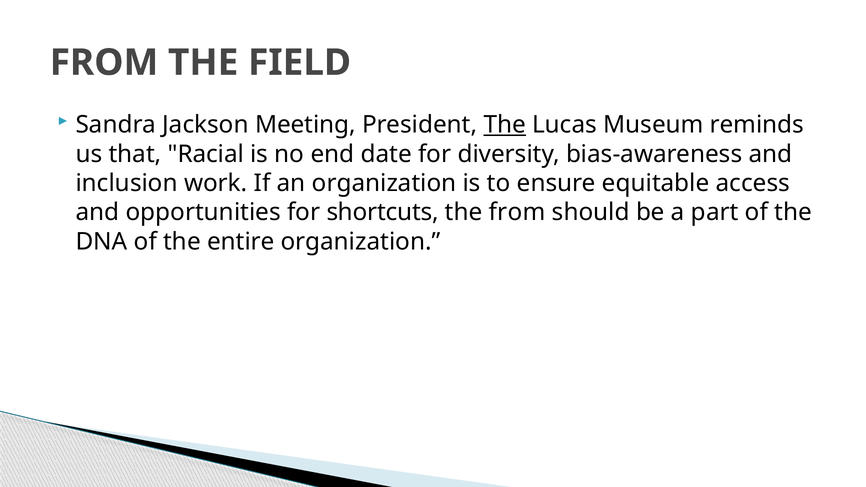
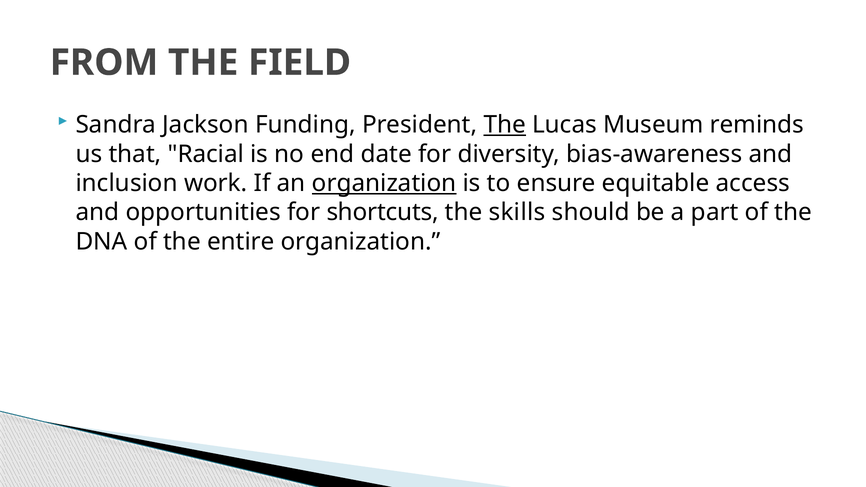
Meeting: Meeting -> Funding
organization at (384, 183) underline: none -> present
the from: from -> skills
